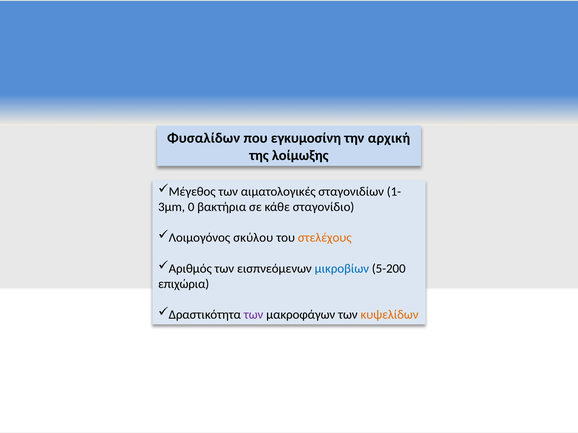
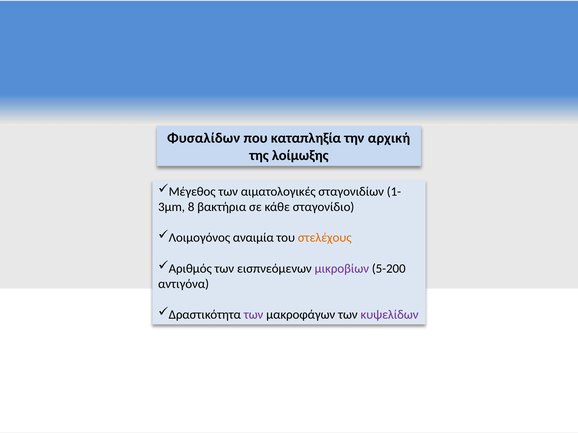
εγκυμοσίνη: εγκυμοσίνη -> καταπληξία
0: 0 -> 8
σκύλου: σκύλου -> αναιμία
μικροβίων colour: blue -> purple
επιχώρια: επιχώρια -> αντιγόνα
κυψελίδων colour: orange -> purple
